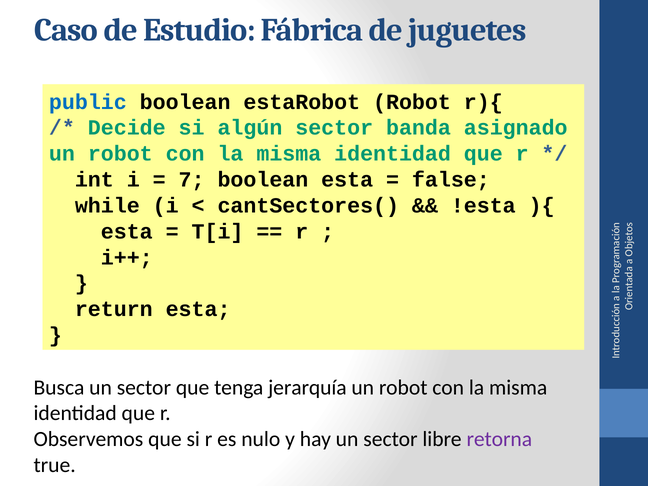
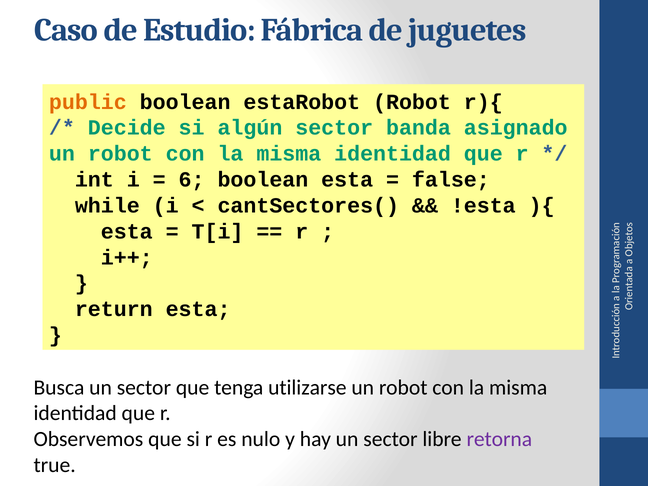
public colour: blue -> orange
7: 7 -> 6
jerarquía: jerarquía -> utilizarse
